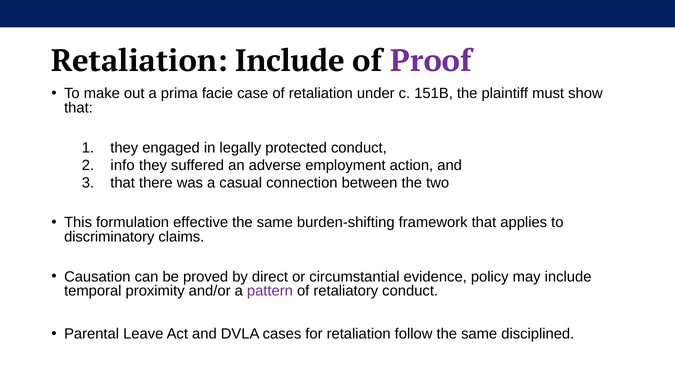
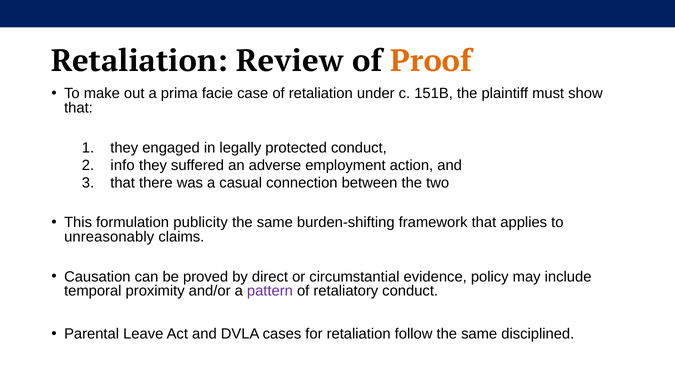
Retaliation Include: Include -> Review
Proof colour: purple -> orange
effective: effective -> publicity
discriminatory: discriminatory -> unreasonably
